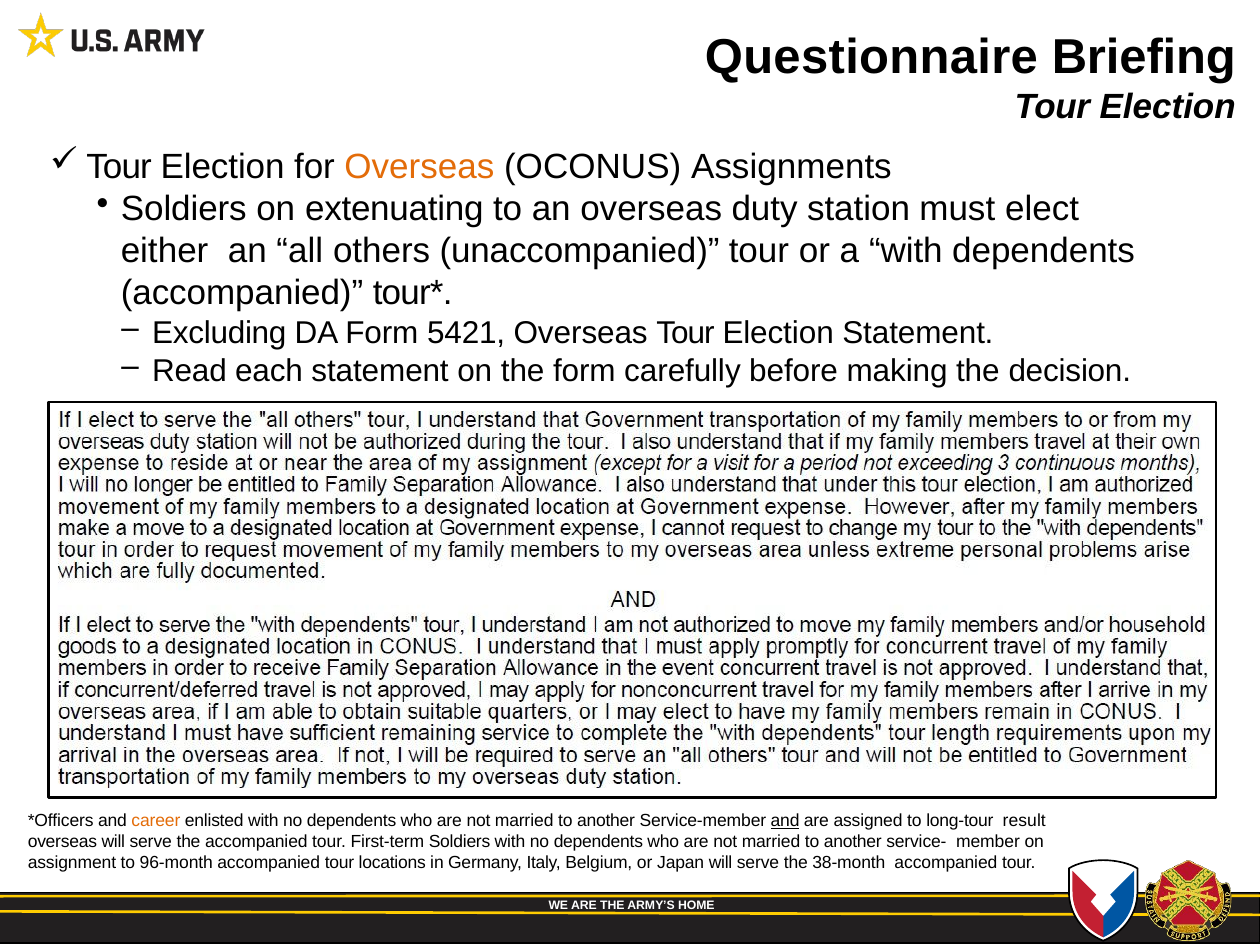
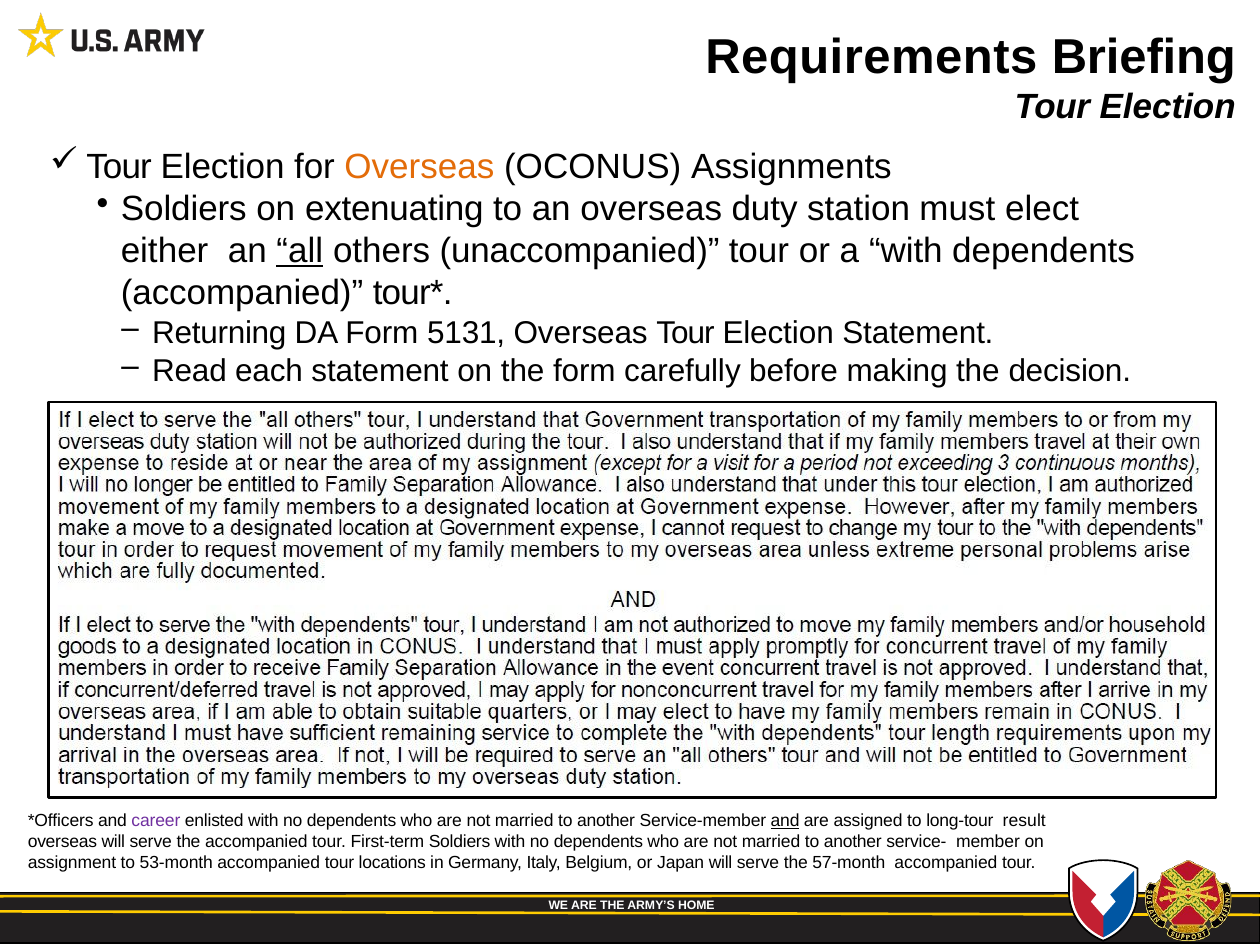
Questionnaire: Questionnaire -> Requirements
all underline: none -> present
Excluding: Excluding -> Returning
5421: 5421 -> 5131
career colour: orange -> purple
96-month: 96-month -> 53-month
38-month: 38-month -> 57-month
